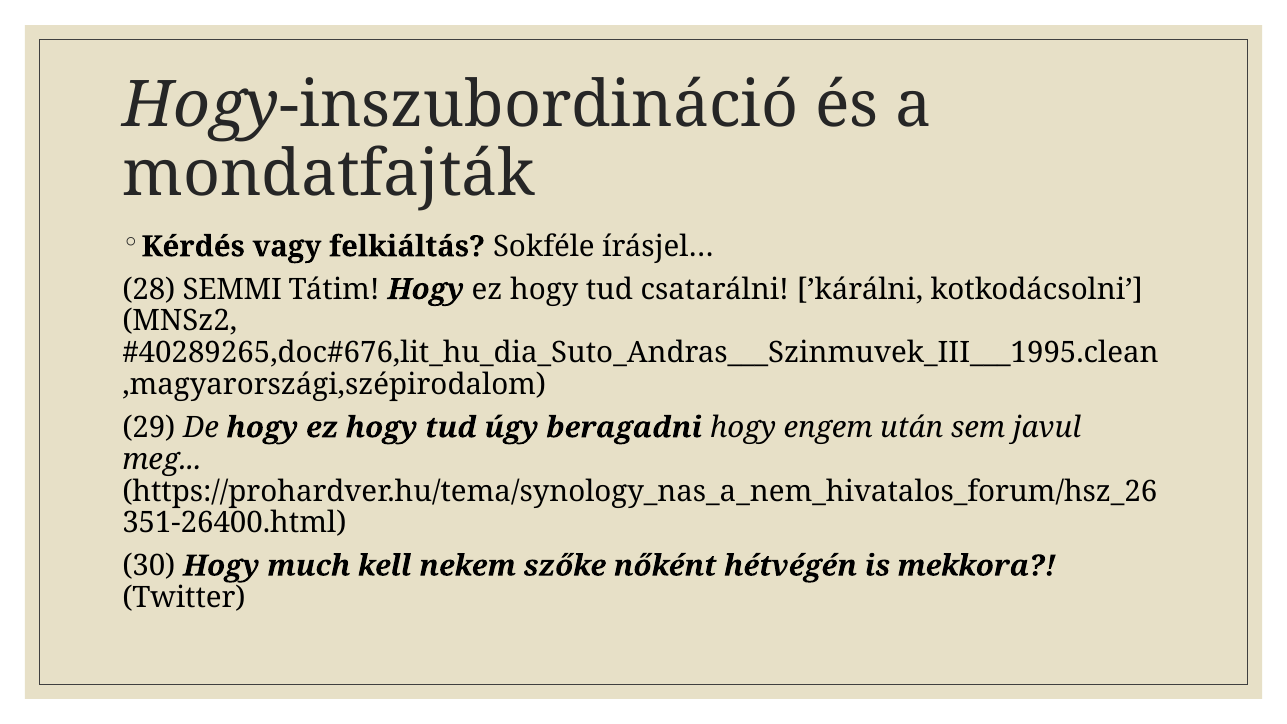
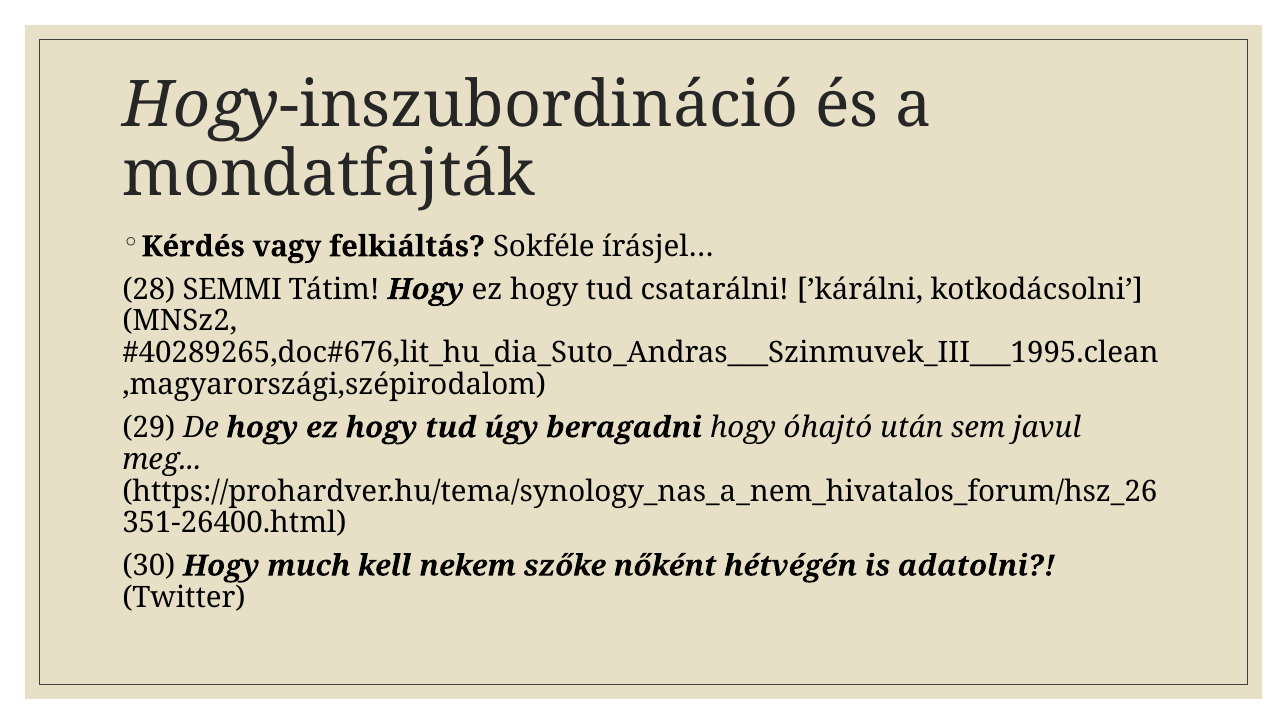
engem: engem -> óhajtó
mekkora: mekkora -> adatolni
